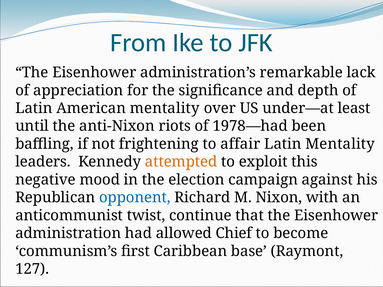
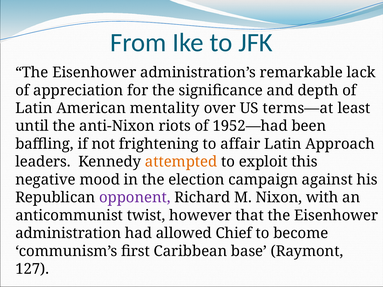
under—at: under—at -> terms—at
1978—had: 1978—had -> 1952—had
Latin Mentality: Mentality -> Approach
opponent colour: blue -> purple
continue: continue -> however
